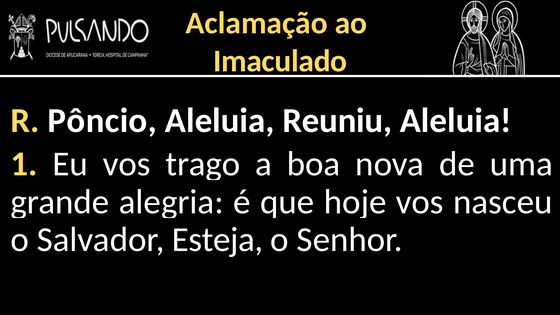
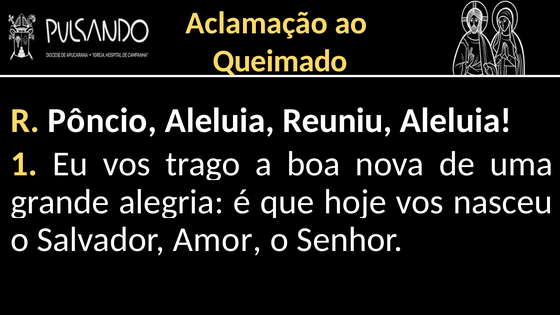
Imaculado: Imaculado -> Queimado
Esteja: Esteja -> Amor
